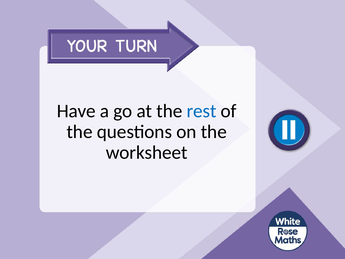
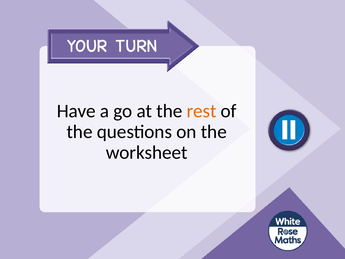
rest colour: blue -> orange
